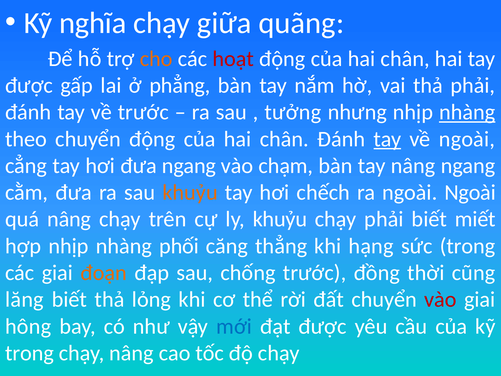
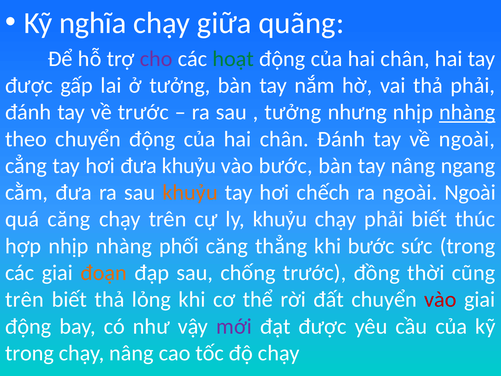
cho colour: orange -> purple
hoạt colour: red -> green
ở phẳng: phẳng -> tưởng
tay at (387, 139) underline: present -> none
đưa ngang: ngang -> khuỷu
vào chạm: chạm -> bước
quá nâng: nâng -> căng
miết: miết -> thúc
khi hạng: hạng -> bước
lăng at (24, 299): lăng -> trên
hông at (28, 326): hông -> động
mới colour: blue -> purple
